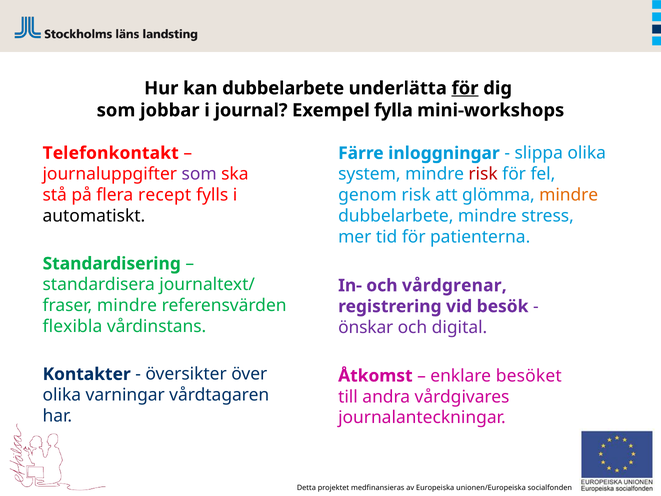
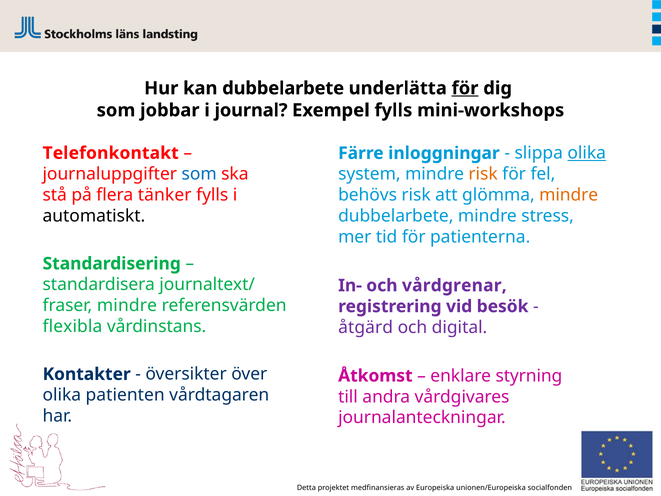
Exempel fylla: fylla -> fylls
olika at (587, 153) underline: none -> present
som at (199, 174) colour: purple -> blue
risk at (483, 174) colour: red -> orange
recept: recept -> tänker
genom: genom -> behövs
önskar: önskar -> åtgärd
besöket: besöket -> styrning
varningar: varningar -> patienten
